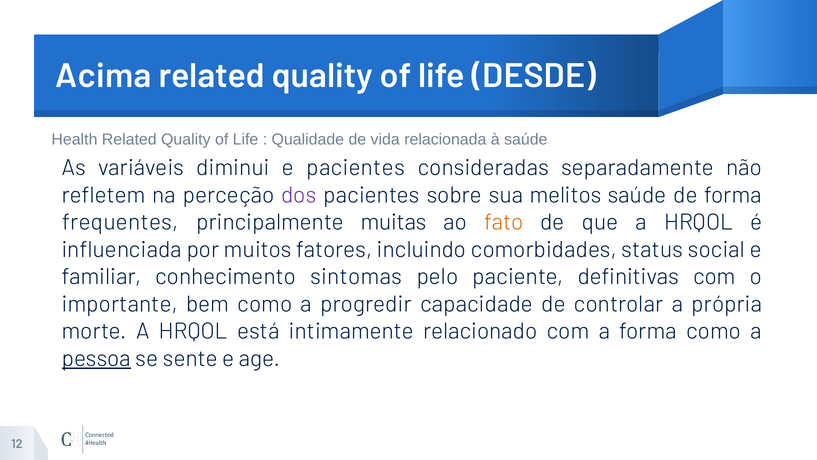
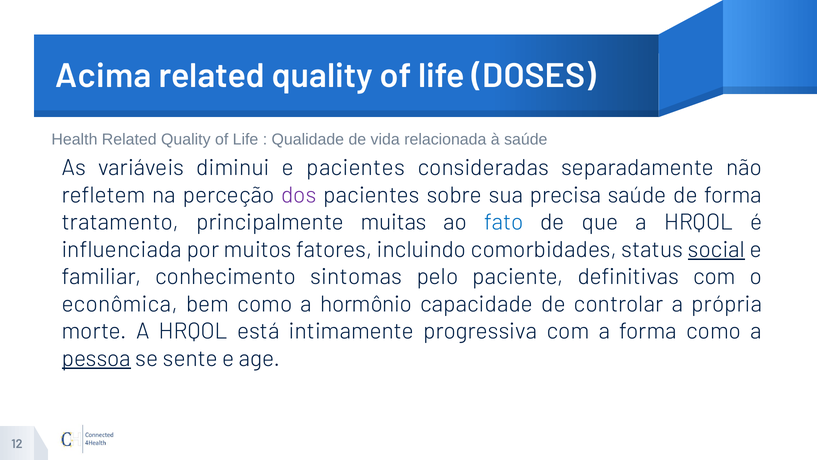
DESDE: DESDE -> DOSES
melitos: melitos -> precisa
frequentes: frequentes -> tratamento
fato colour: orange -> blue
social underline: none -> present
importante: importante -> econômica
progredir: progredir -> hormônio
relacionado: relacionado -> progressiva
